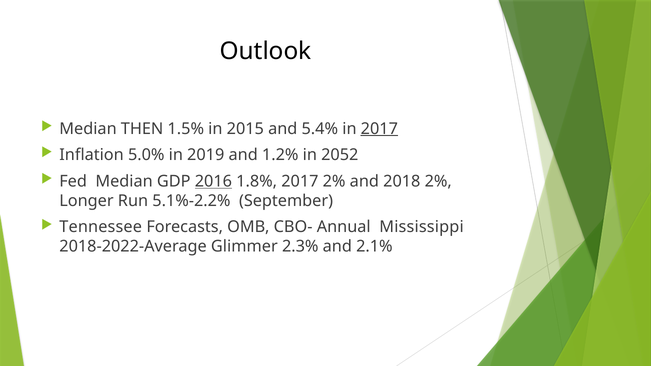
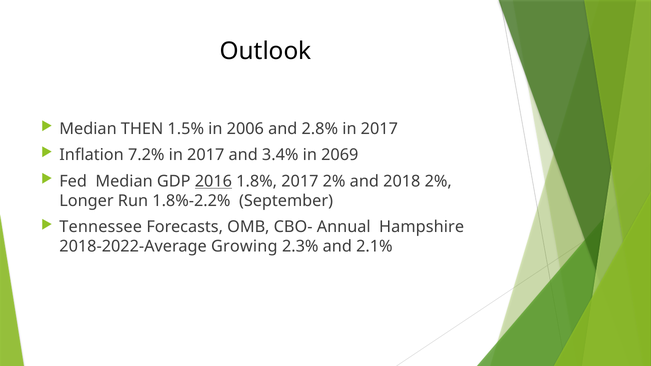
2015: 2015 -> 2006
5.4%: 5.4% -> 2.8%
2017 at (379, 129) underline: present -> none
5.0%: 5.0% -> 7.2%
2019 at (206, 155): 2019 -> 2017
1.2%: 1.2% -> 3.4%
2052: 2052 -> 2069
5.1%-2.2%: 5.1%-2.2% -> 1.8%-2.2%
Mississippi: Mississippi -> Hampshire
Glimmer: Glimmer -> Growing
